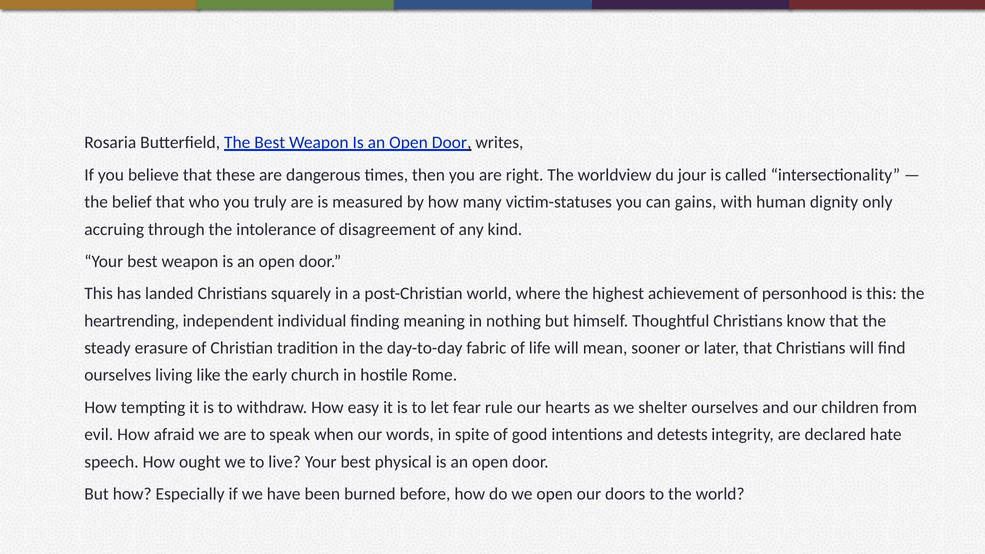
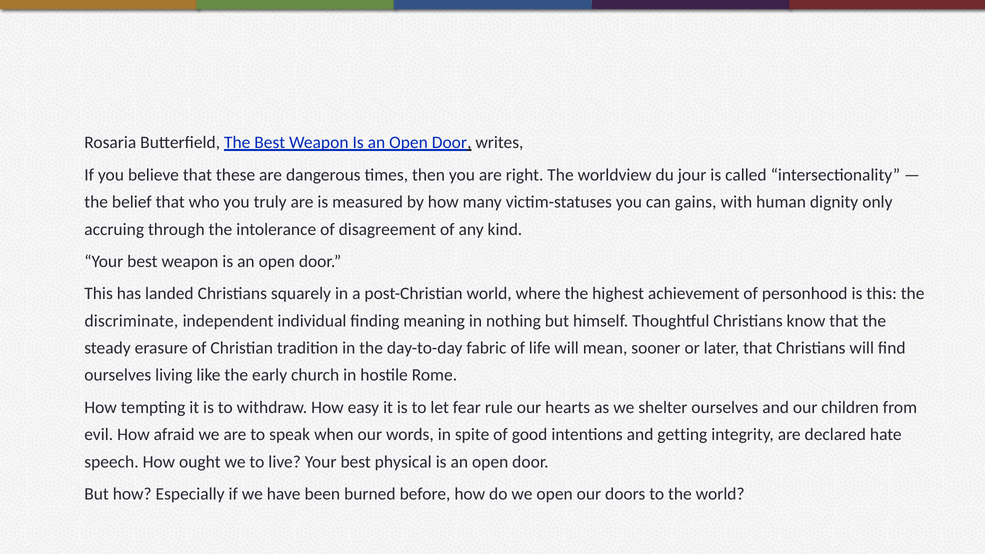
heartrending: heartrending -> discriminate
detests: detests -> getting
